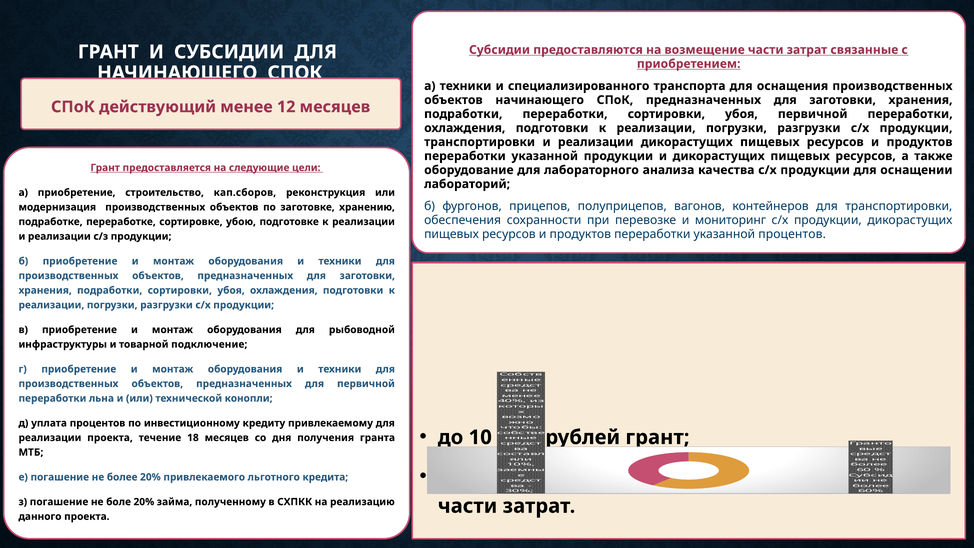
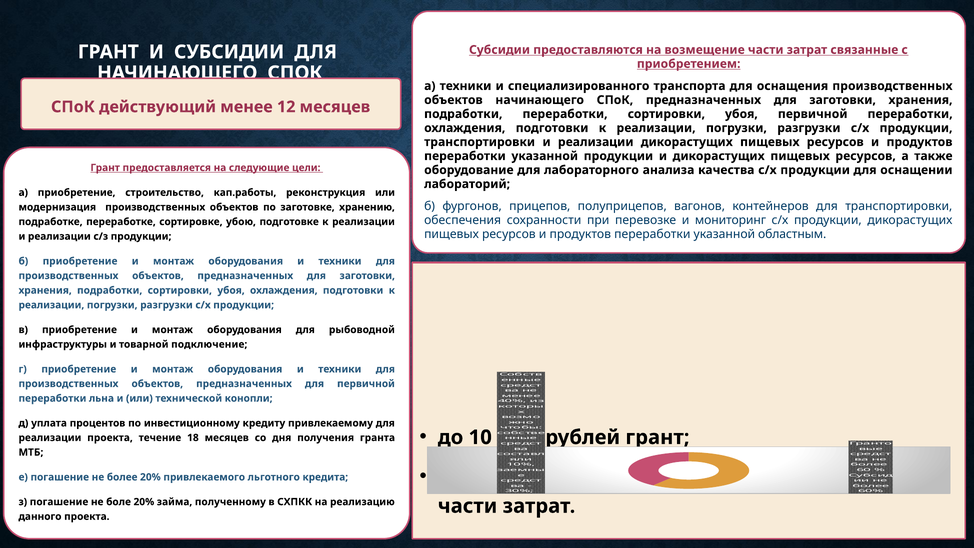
кап.сборов: кап.сборов -> кап.работы
указанной процентов: процентов -> областным
